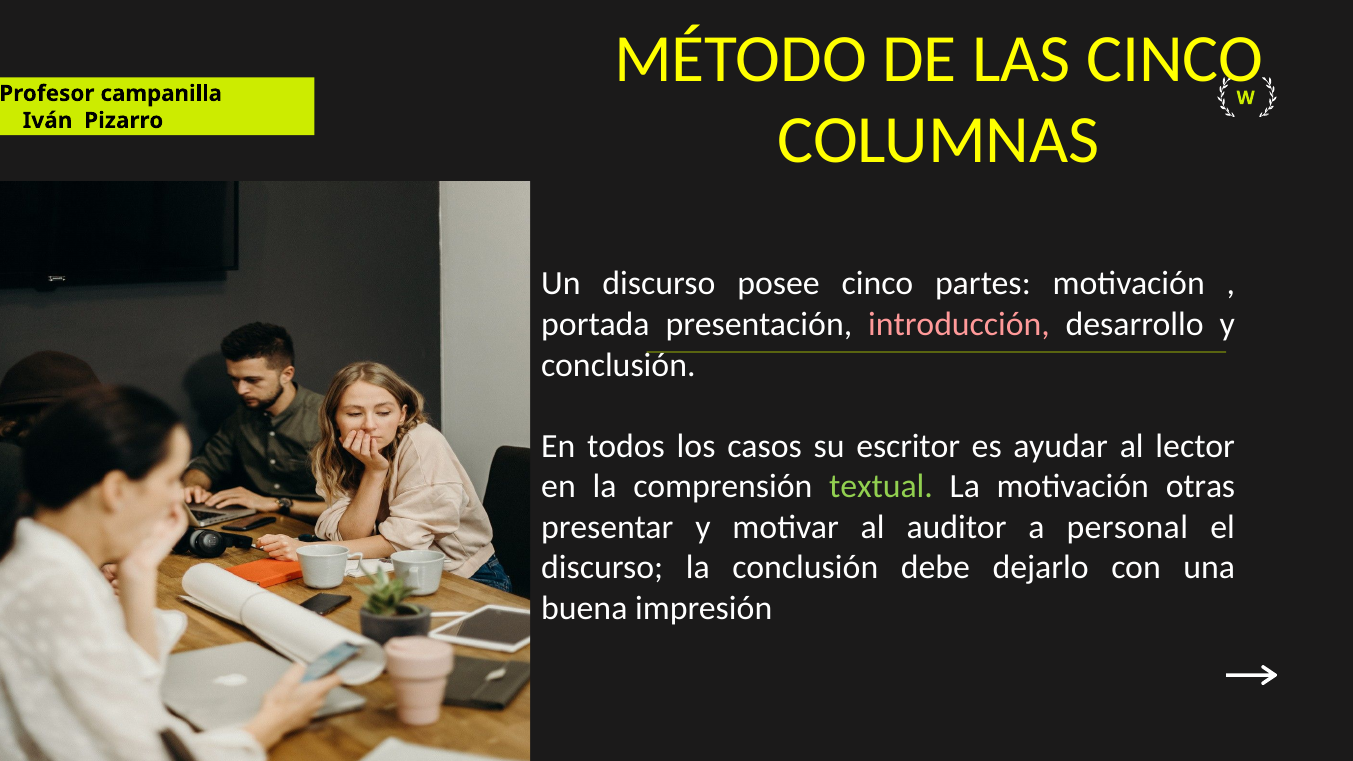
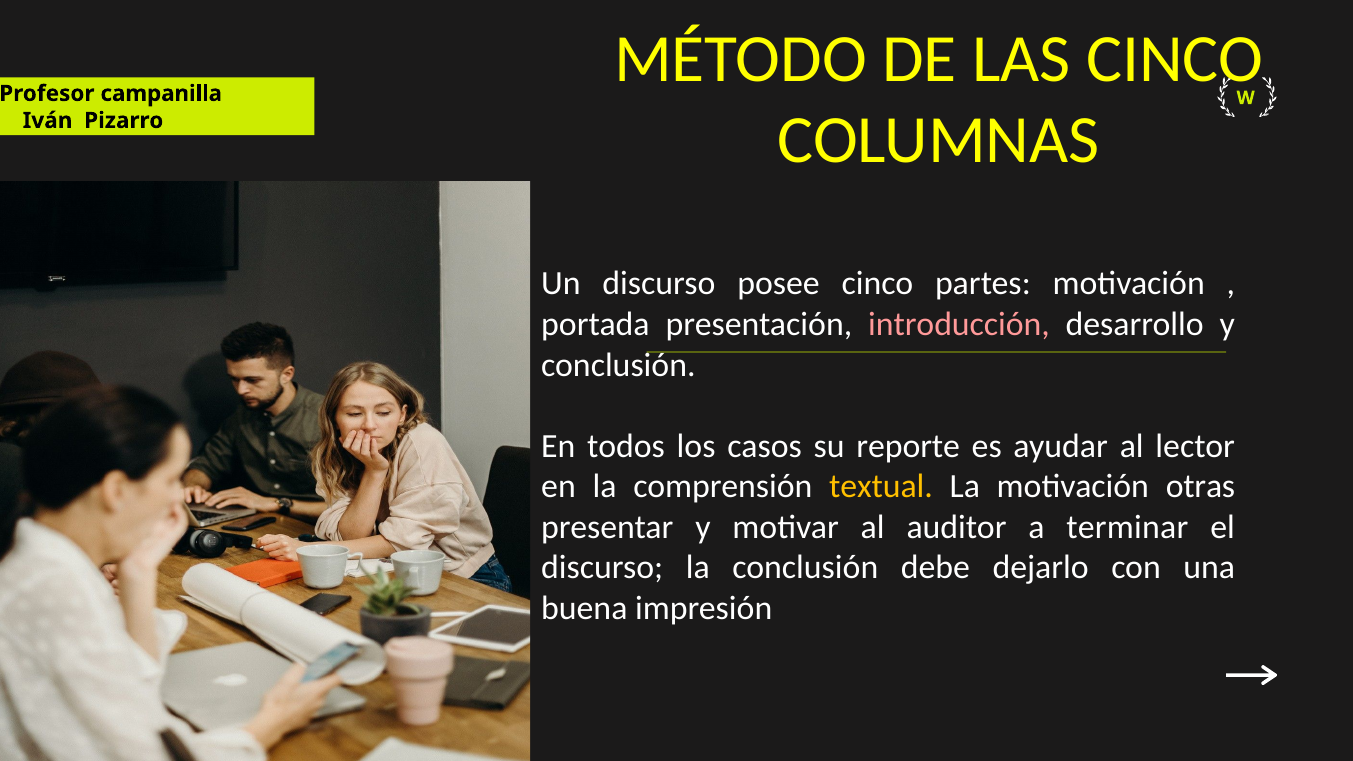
escritor: escritor -> reporte
textual colour: light green -> yellow
personal: personal -> terminar
